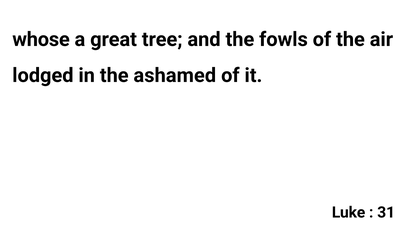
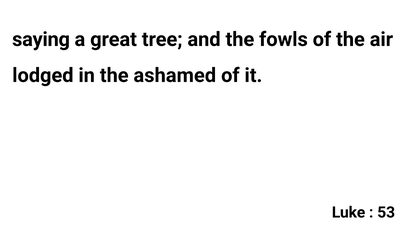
whose: whose -> saying
31: 31 -> 53
